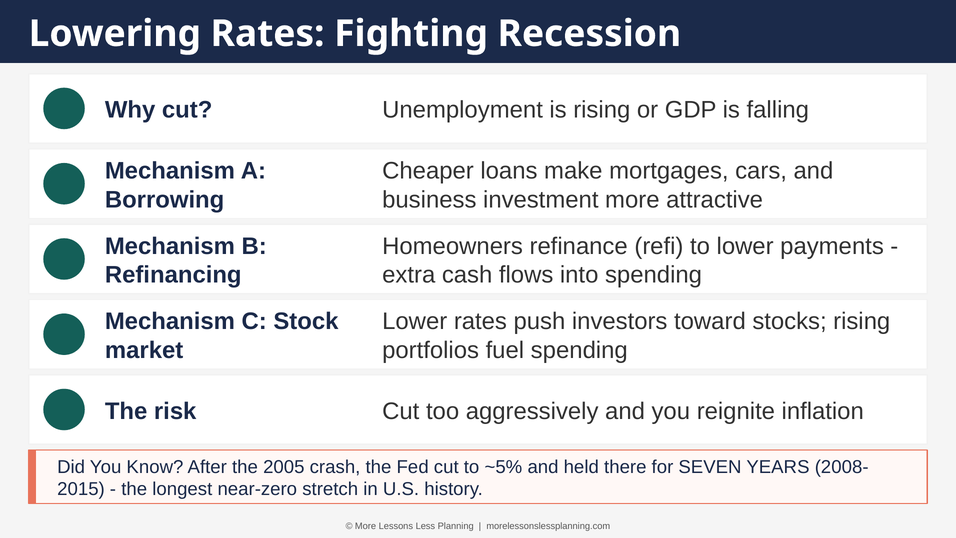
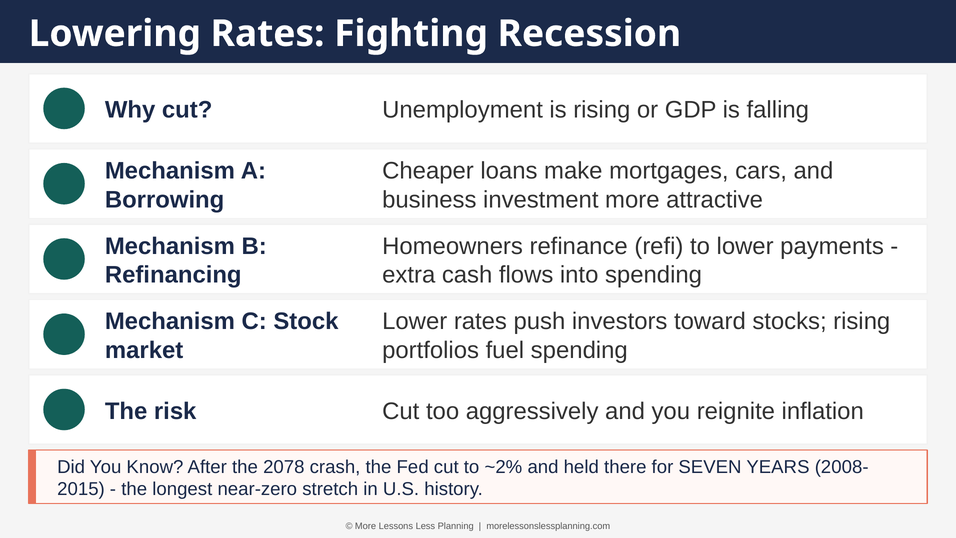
2005: 2005 -> 2078
~5%: ~5% -> ~2%
